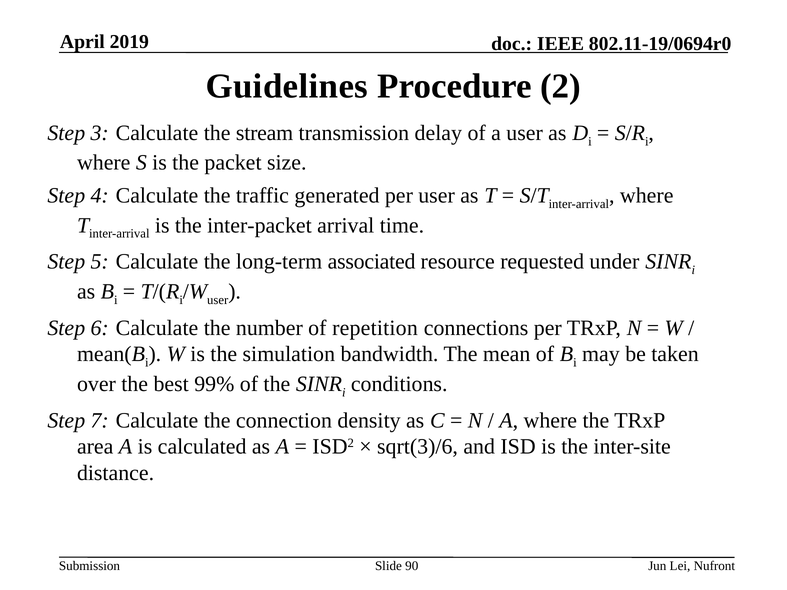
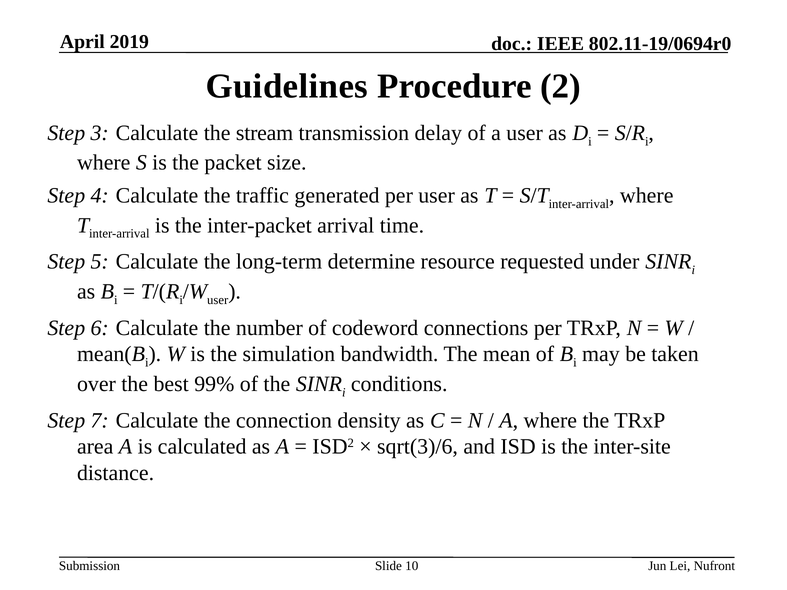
associated: associated -> determine
repetition: repetition -> codeword
90: 90 -> 10
